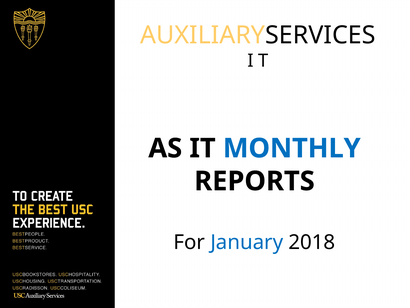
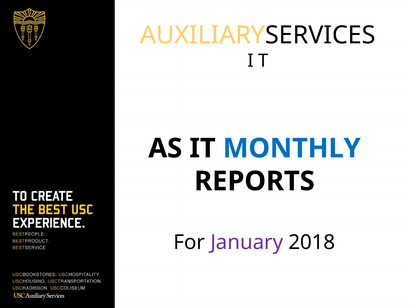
January colour: blue -> purple
